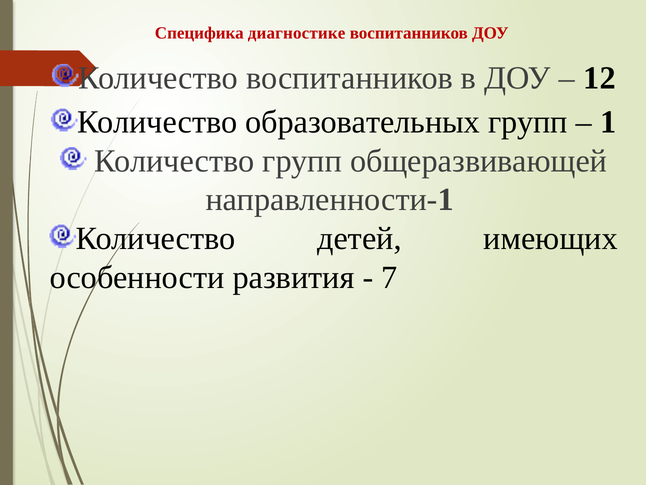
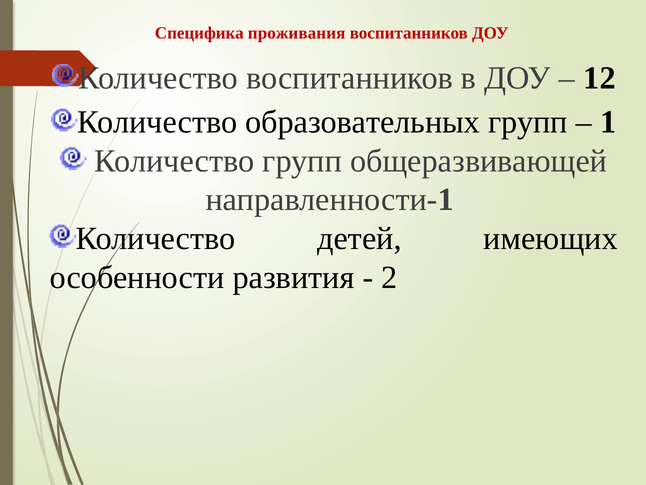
диагностике: диагностике -> проживания
7: 7 -> 2
